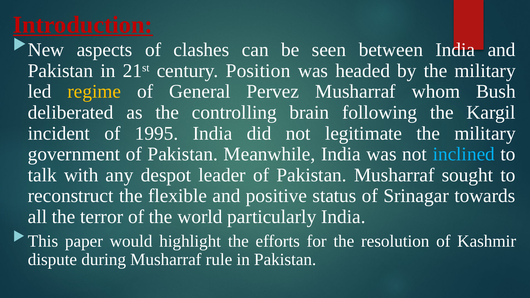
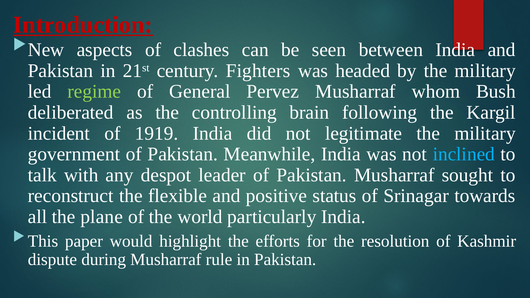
Position: Position -> Fighters
regime colour: yellow -> light green
1995: 1995 -> 1919
terror: terror -> plane
